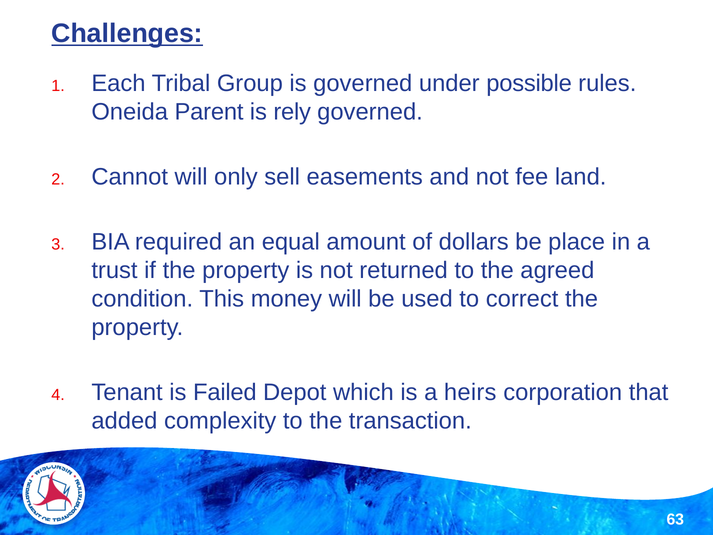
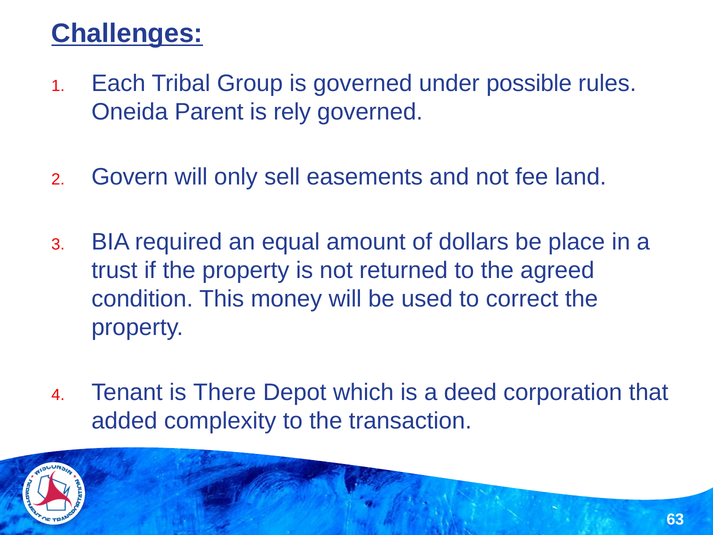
Cannot: Cannot -> Govern
Failed: Failed -> There
heirs: heirs -> deed
